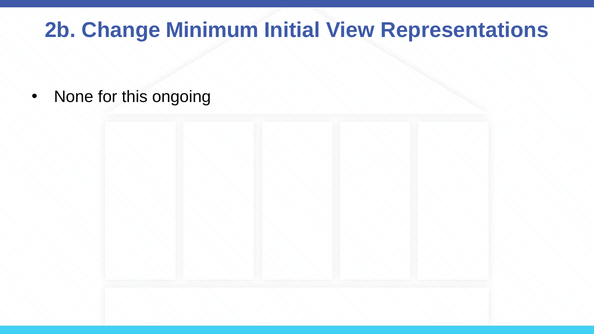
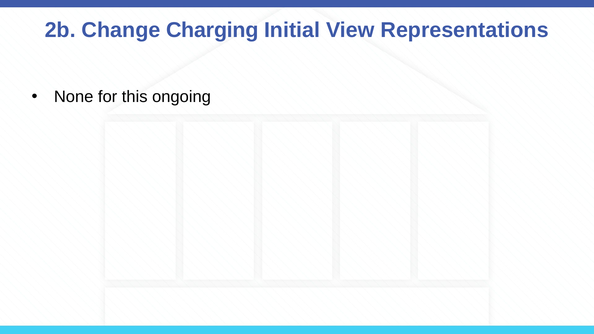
Minimum: Minimum -> Charging
